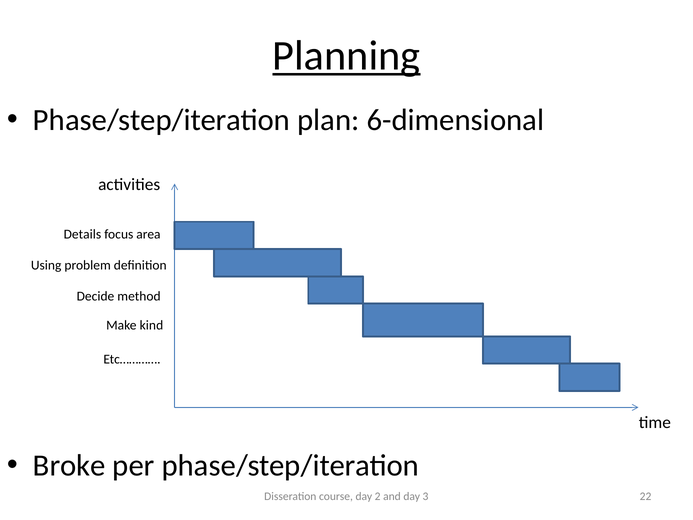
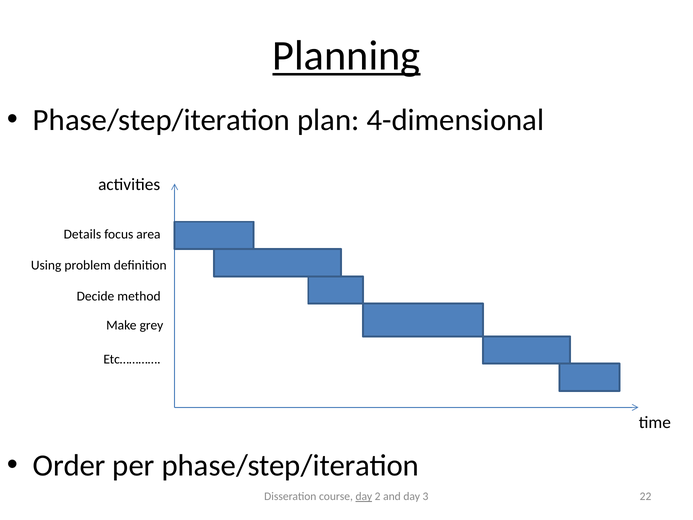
6-dimensional: 6-dimensional -> 4-dimensional
kind: kind -> grey
Broke: Broke -> Order
day at (364, 496) underline: none -> present
